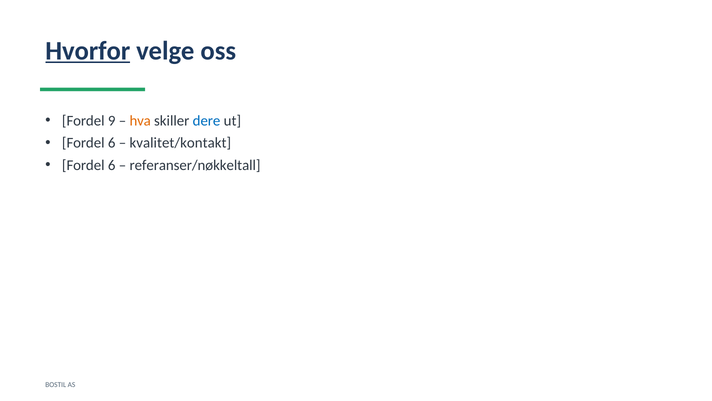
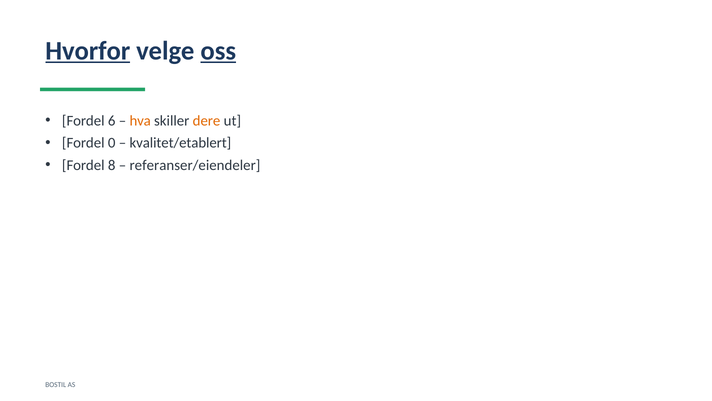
oss underline: none -> present
9: 9 -> 6
dere colour: blue -> orange
6 at (112, 143): 6 -> 0
kvalitet/kontakt: kvalitet/kontakt -> kvalitet/etablert
6 at (112, 165): 6 -> 8
referanser/nøkkeltall: referanser/nøkkeltall -> referanser/eiendeler
